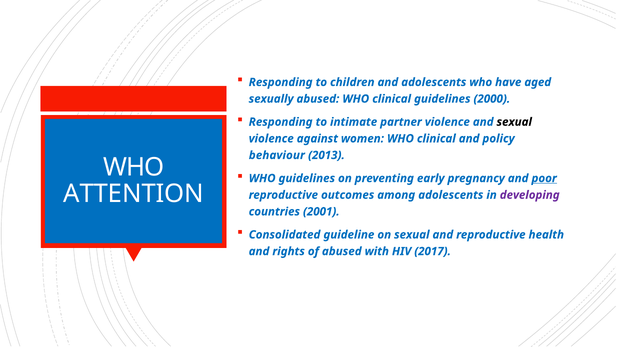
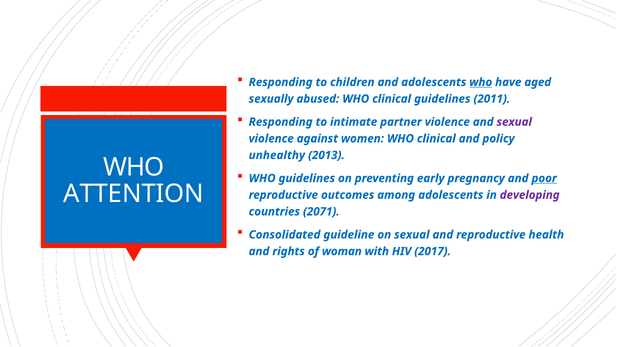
who at (481, 82) underline: none -> present
2000: 2000 -> 2011
sexual at (514, 122) colour: black -> purple
behaviour: behaviour -> unhealthy
2001: 2001 -> 2071
of abused: abused -> woman
